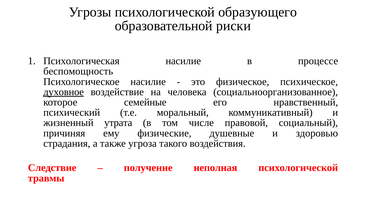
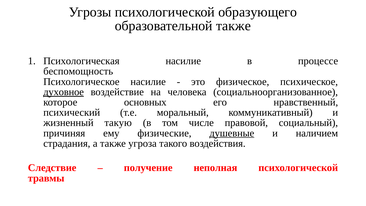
образовательной риски: риски -> также
семейные: семейные -> основных
утрата: утрата -> такую
душевные underline: none -> present
здоровью: здоровью -> наличием
